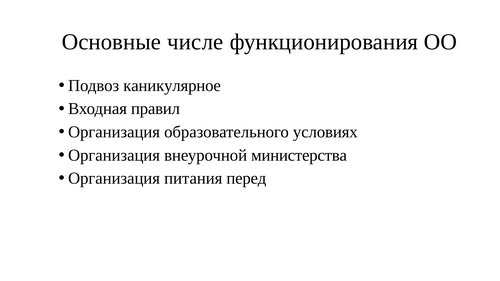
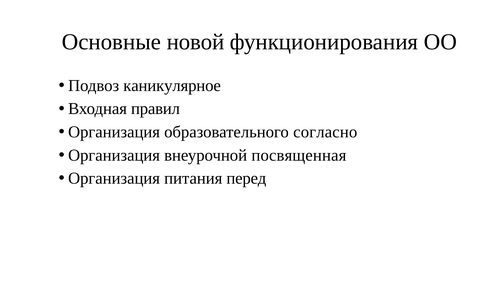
числе: числе -> новой
условиях: условиях -> согласно
министерства: министерства -> посвященная
